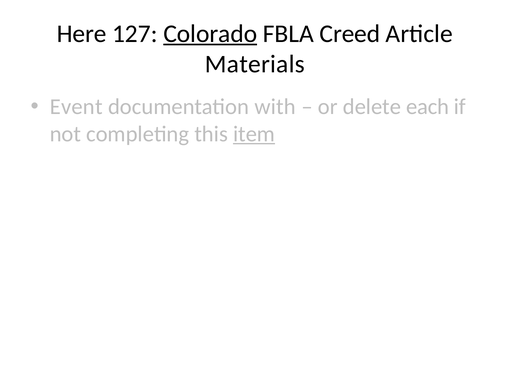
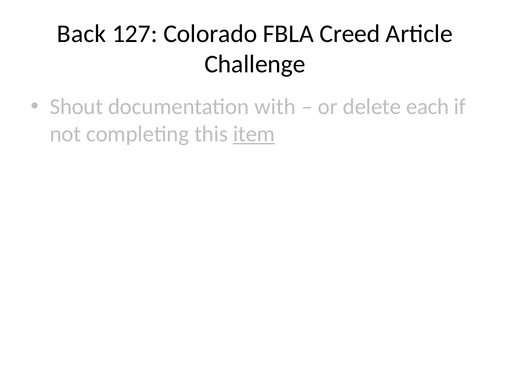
Here: Here -> Back
Colorado underline: present -> none
Materials: Materials -> Challenge
Event: Event -> Shout
